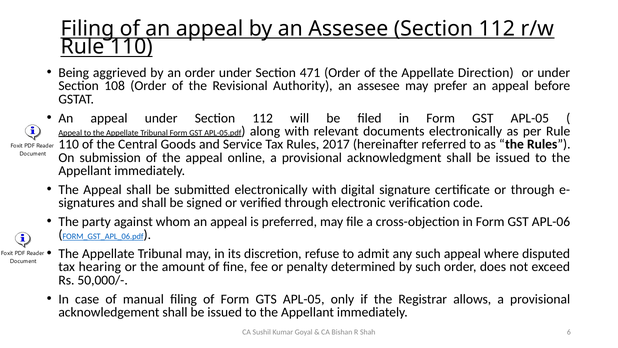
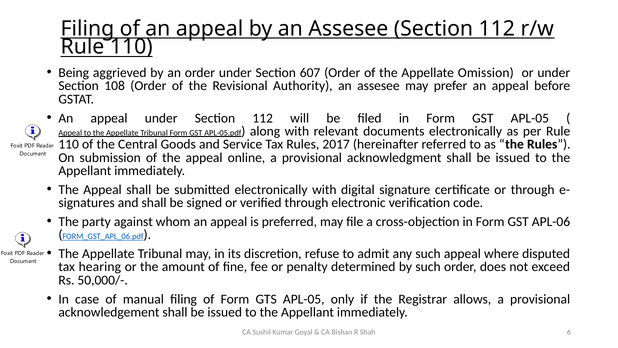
471: 471 -> 607
Direction: Direction -> Omission
